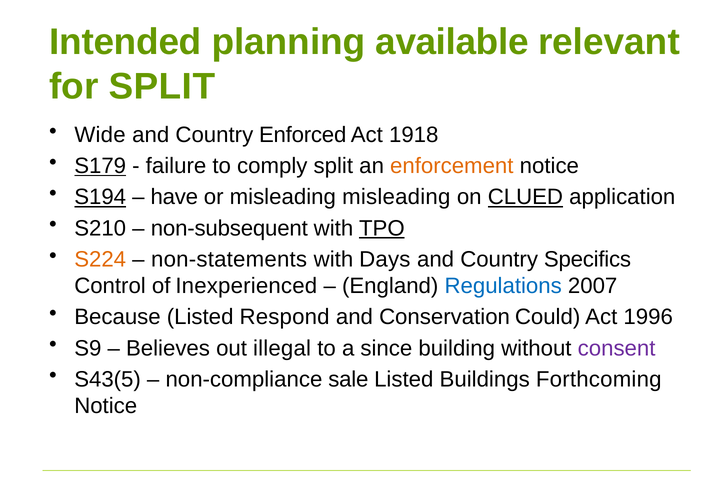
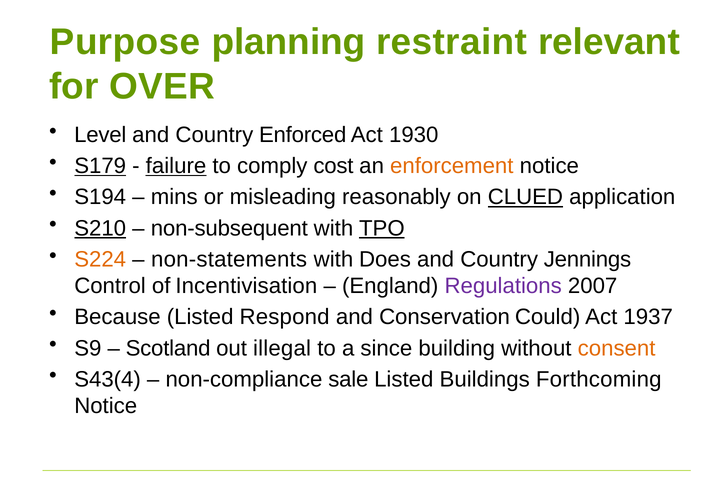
Intended: Intended -> Purpose
available: available -> restraint
for SPLIT: SPLIT -> OVER
Wide: Wide -> Level
1918: 1918 -> 1930
failure underline: none -> present
comply split: split -> cost
S194 underline: present -> none
have: have -> mins
misleading misleading: misleading -> reasonably
S210 underline: none -> present
Days: Days -> Does
Specifics: Specifics -> Jennings
Inexperienced: Inexperienced -> Incentivisation
Regulations colour: blue -> purple
1996: 1996 -> 1937
Believes: Believes -> Scotland
consent colour: purple -> orange
S43(5: S43(5 -> S43(4
